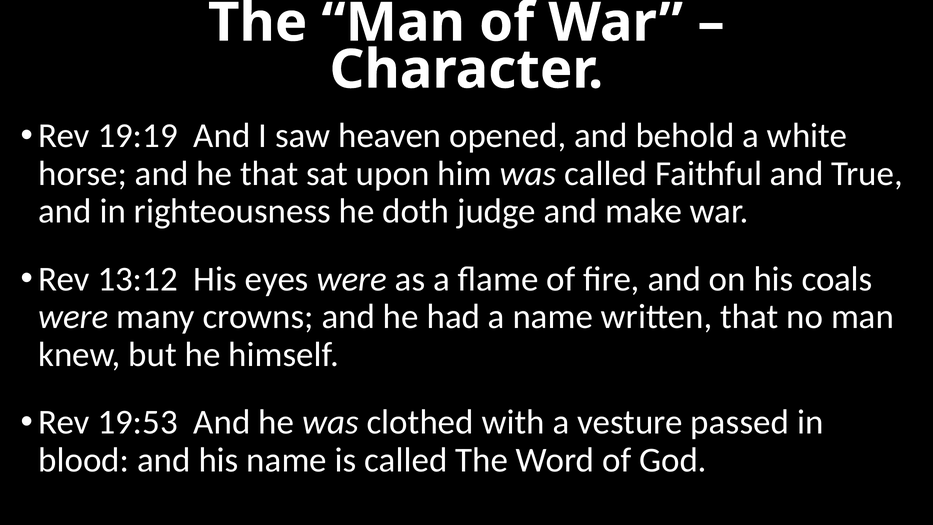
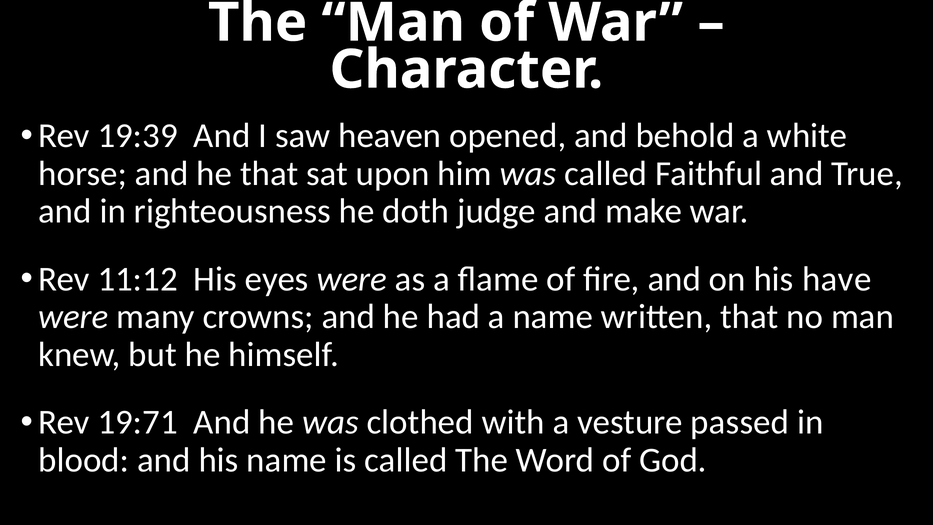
19:19: 19:19 -> 19:39
13:12: 13:12 -> 11:12
coals: coals -> have
19:53: 19:53 -> 19:71
